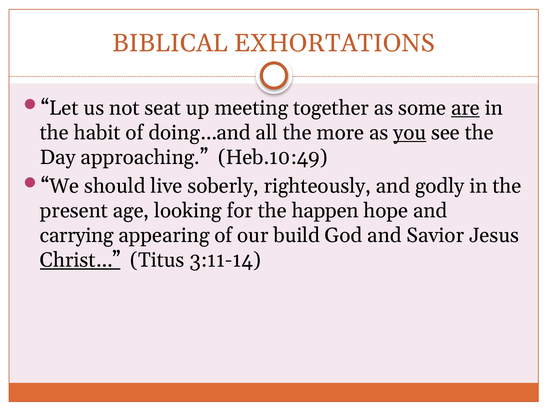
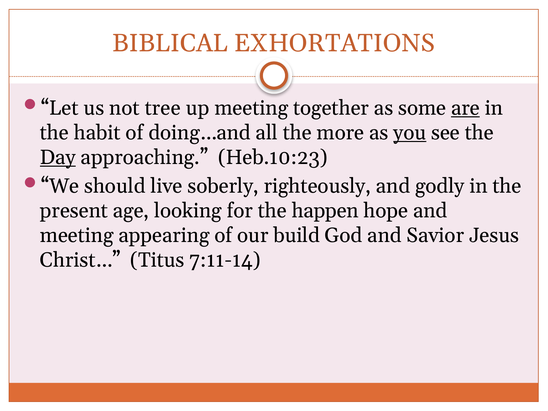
seat: seat -> tree
Day underline: none -> present
Heb.10:49: Heb.10:49 -> Heb.10:23
carrying at (77, 236): carrying -> meeting
Christ… underline: present -> none
3:11-14: 3:11-14 -> 7:11-14
